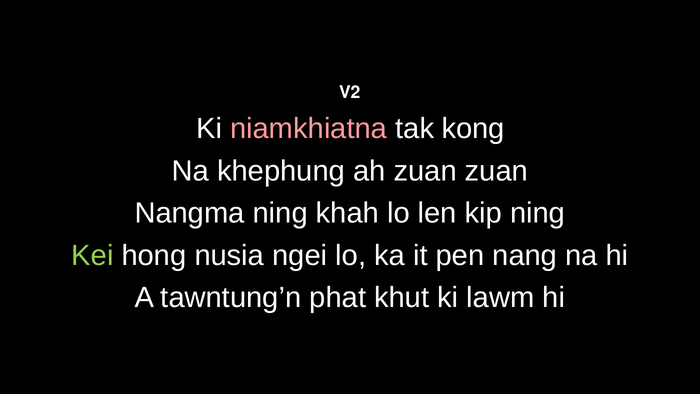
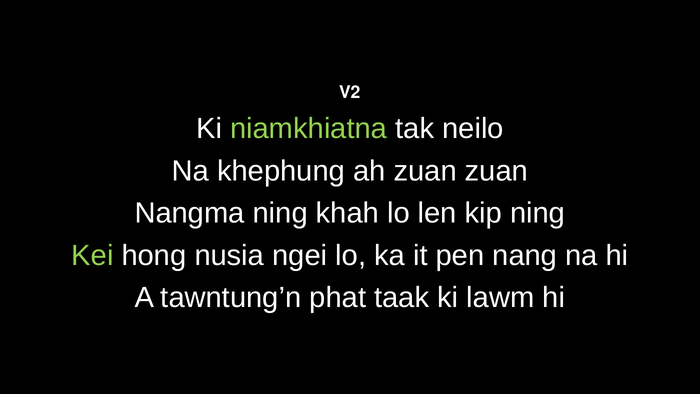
niamkhiatna colour: pink -> light green
kong: kong -> neilo
khut: khut -> taak
